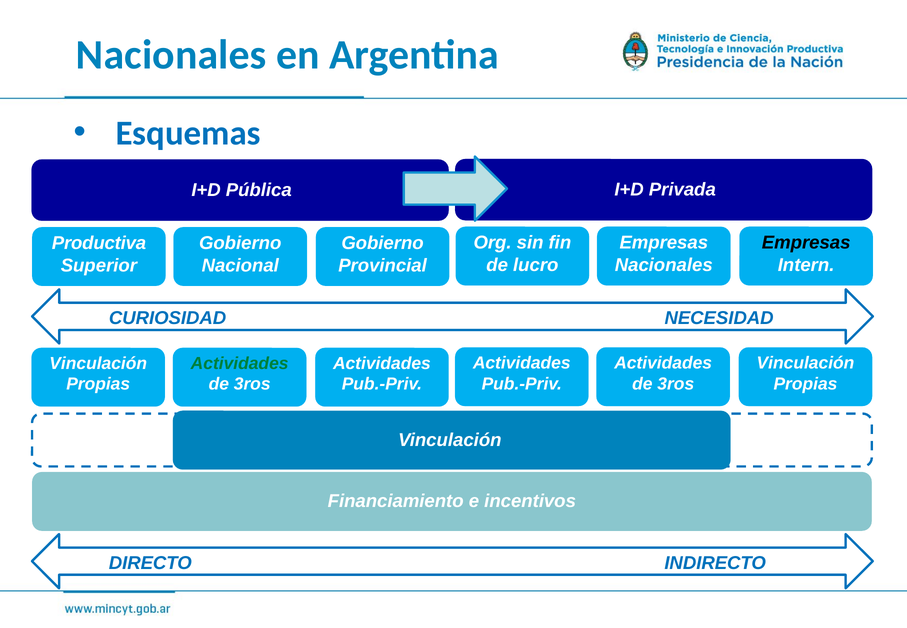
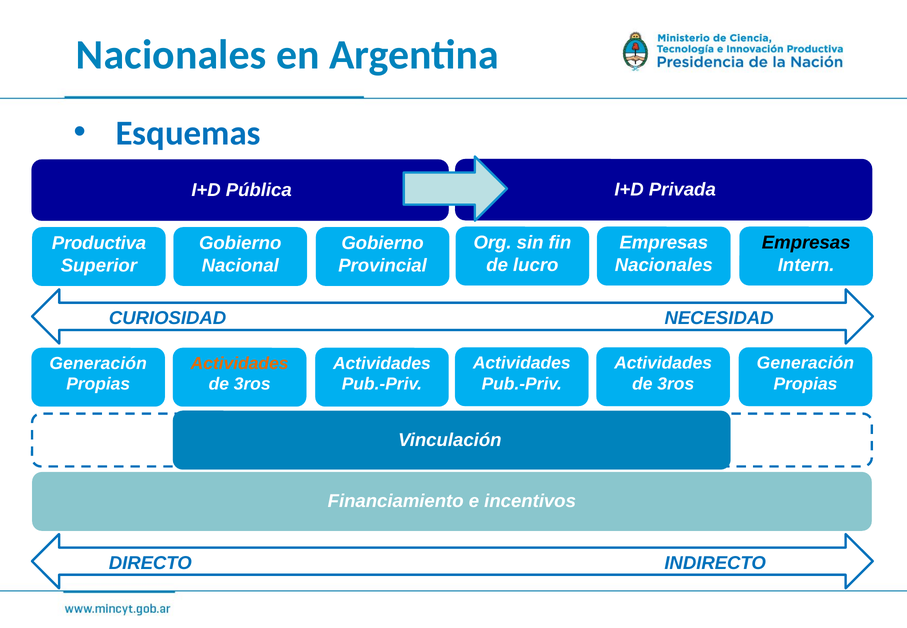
Vinculación at (805, 363): Vinculación -> Generación
Vinculación at (98, 363): Vinculación -> Generación
Actividades at (240, 363) colour: green -> orange
